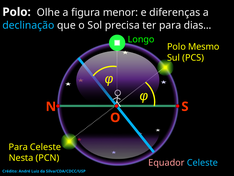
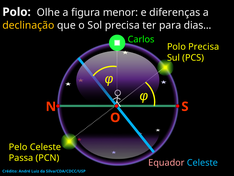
declinação colour: light blue -> yellow
Longo: Longo -> Carlos
Mesmo at (204, 47): Mesmo -> Precisa
Para at (18, 147): Para -> Pelo
Nesta: Nesta -> Passa
